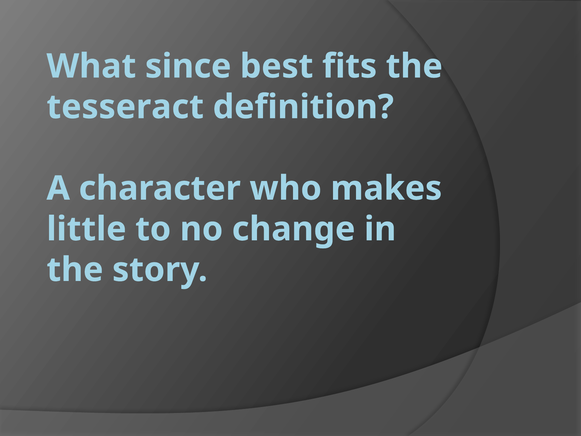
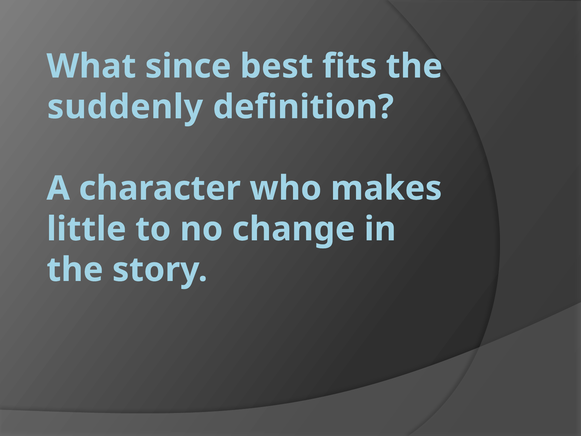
tesseract: tesseract -> suddenly
